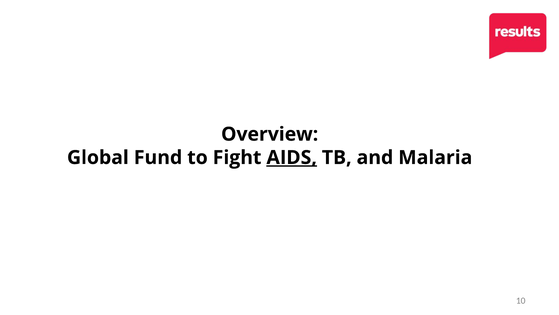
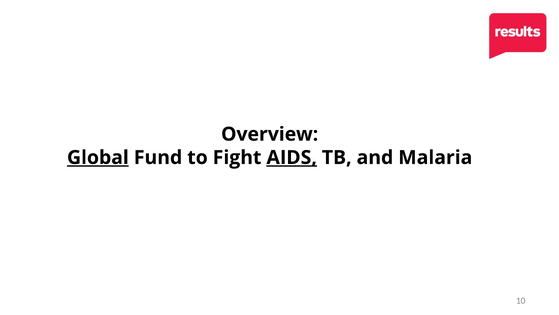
Global underline: none -> present
